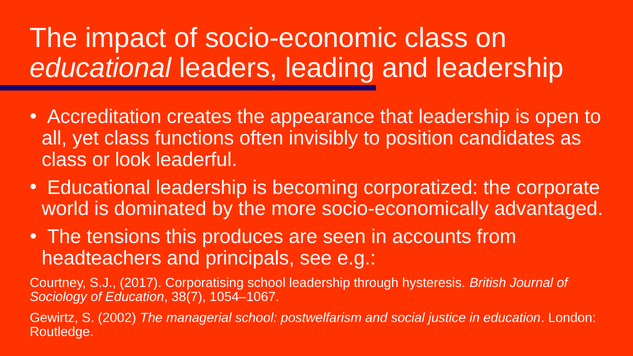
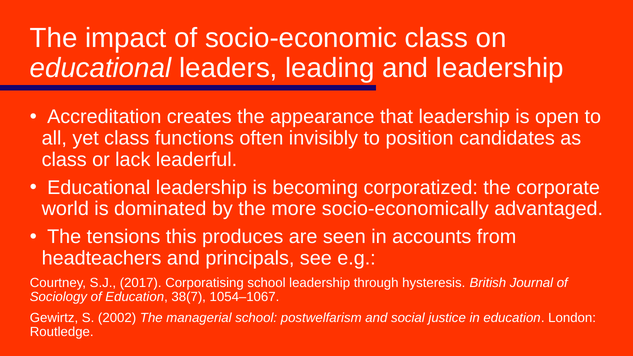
look: look -> lack
